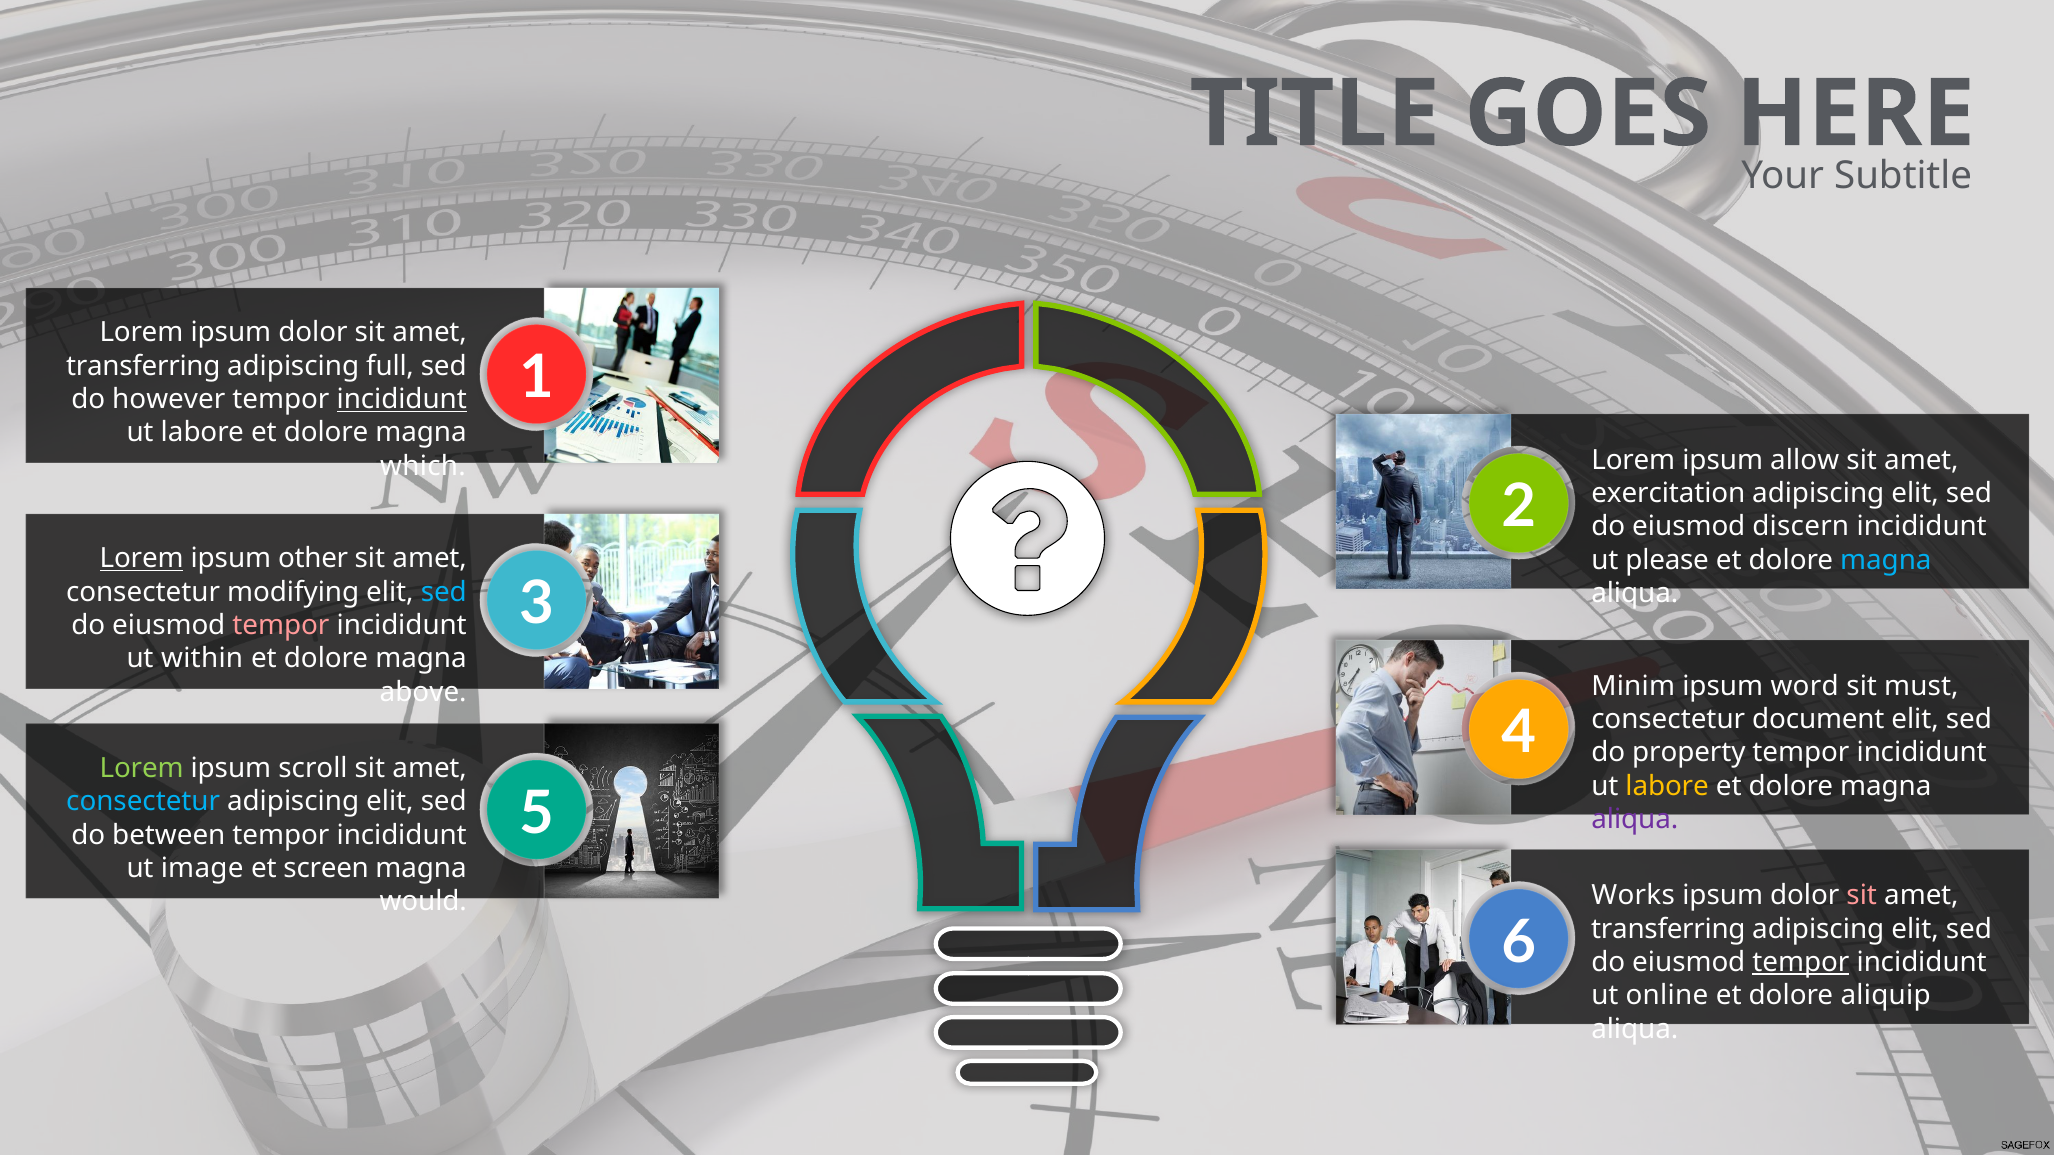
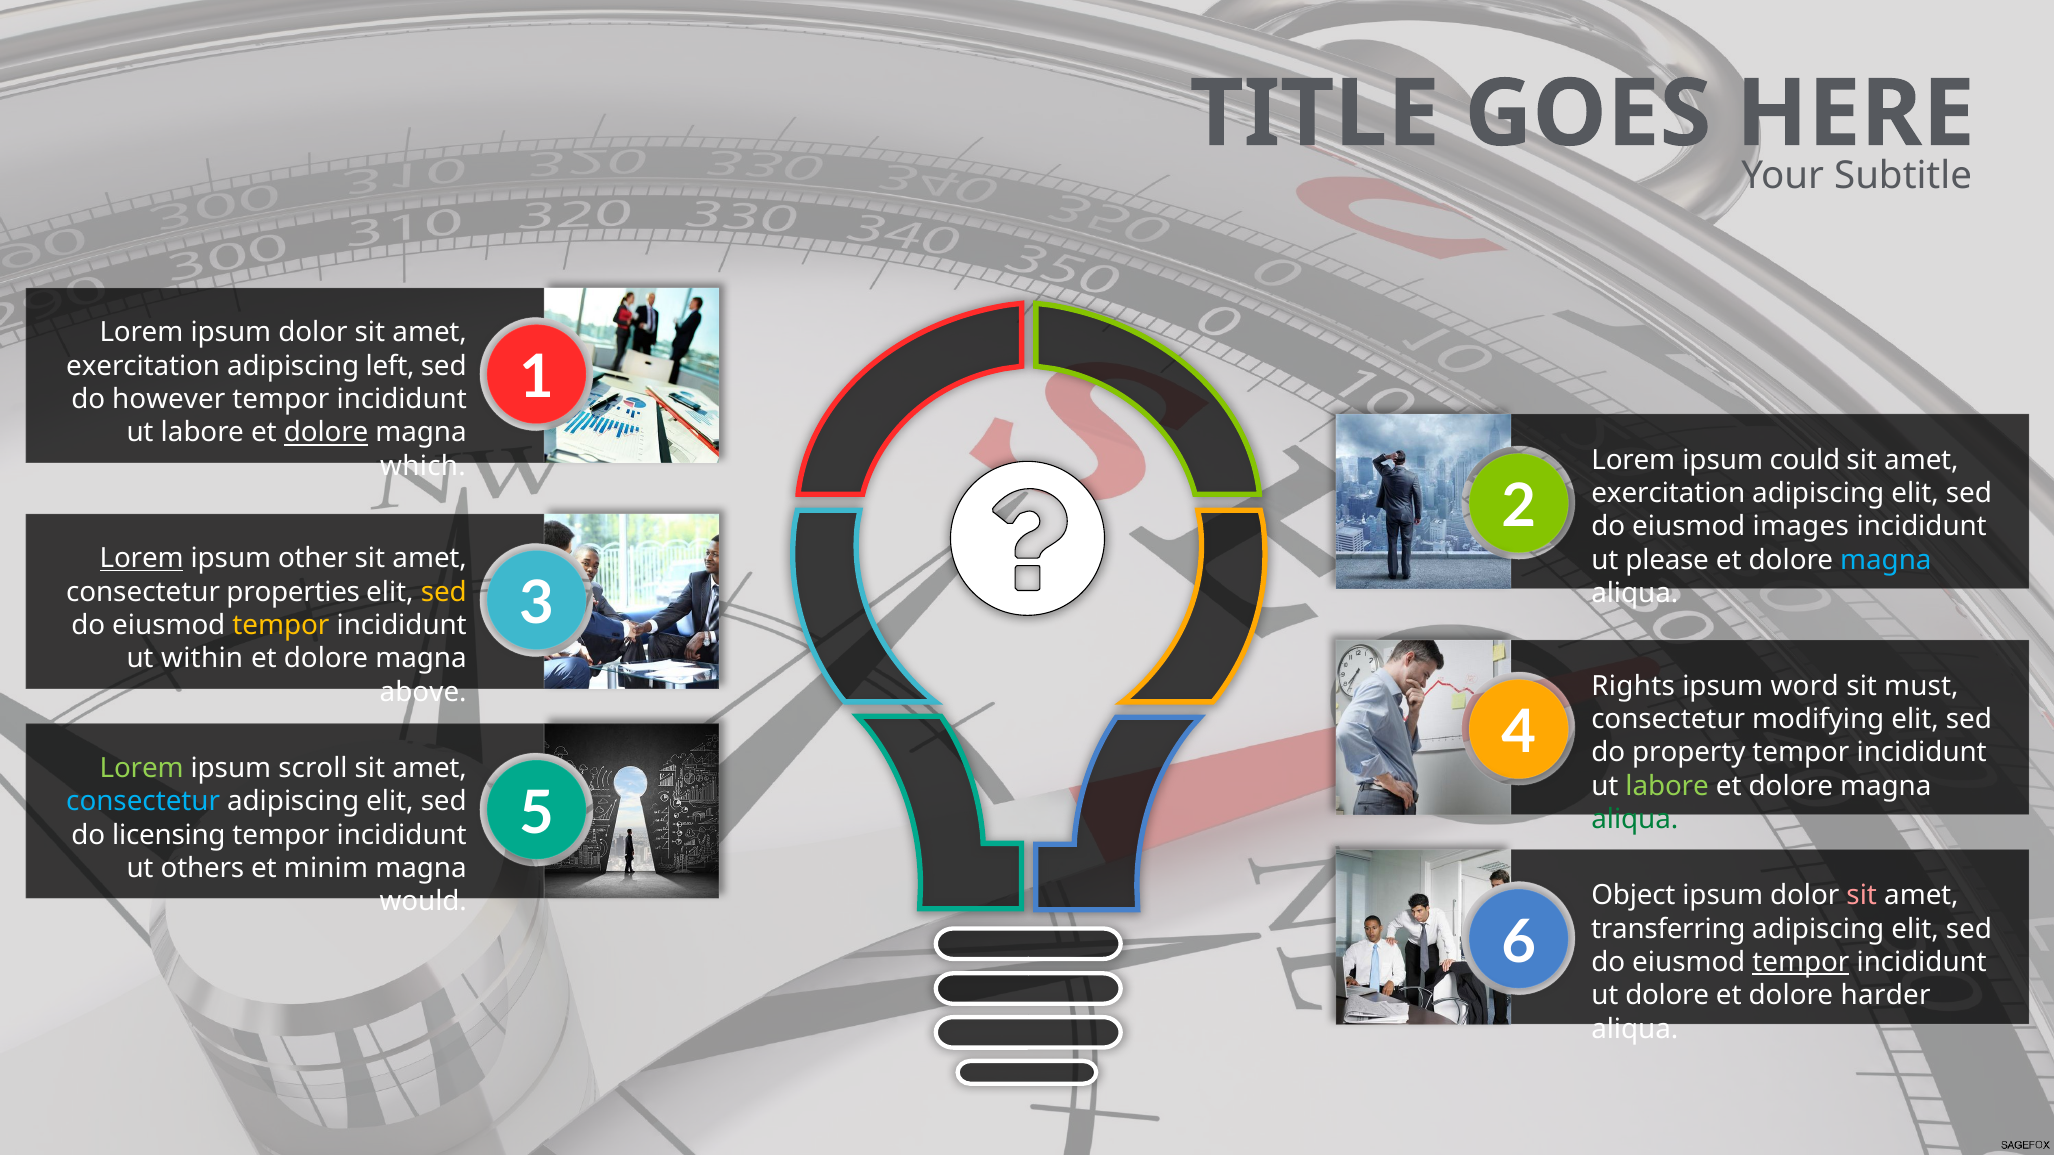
transferring at (143, 366): transferring -> exercitation
full: full -> left
incididunt at (402, 400) underline: present -> none
dolore at (326, 433) underline: none -> present
allow: allow -> could
discern: discern -> images
modifying: modifying -> properties
sed at (444, 592) colour: light blue -> yellow
tempor at (281, 626) colour: pink -> yellow
Minim: Minim -> Rights
document: document -> modifying
labore at (1667, 786) colour: yellow -> light green
aliqua at (1635, 820) colour: purple -> green
between: between -> licensing
image: image -> others
screen: screen -> minim
Works: Works -> Object
ut online: online -> dolore
aliquip: aliquip -> harder
